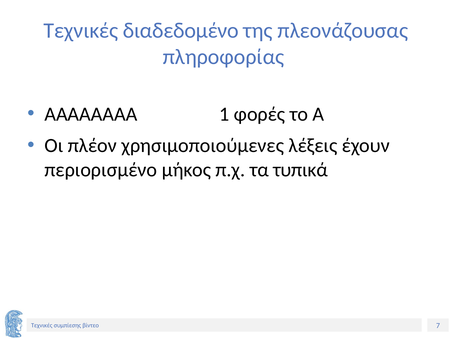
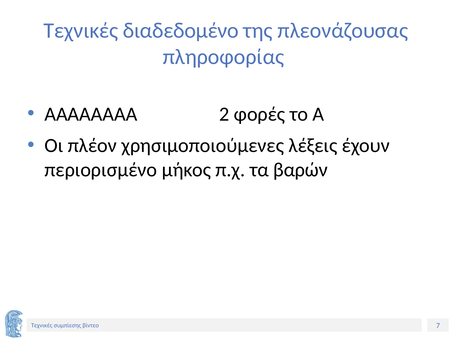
1: 1 -> 2
τυπικά: τυπικά -> βαρών
